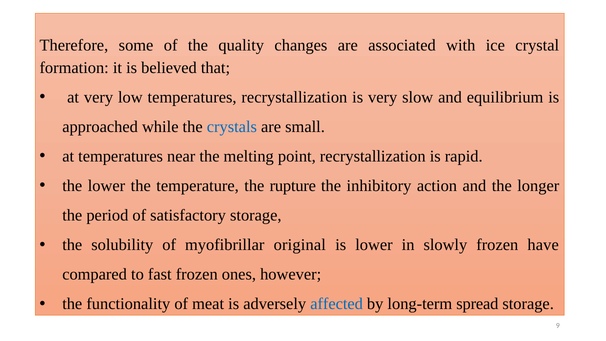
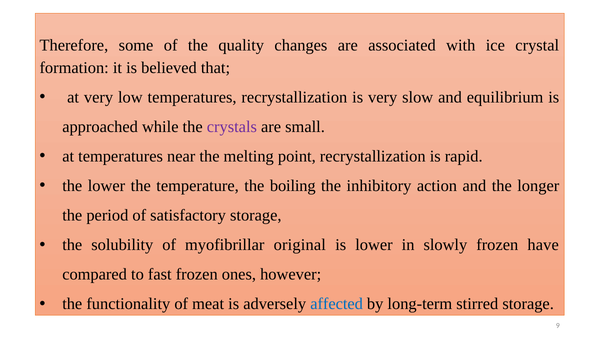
crystals colour: blue -> purple
rupture: rupture -> boiling
spread: spread -> stirred
